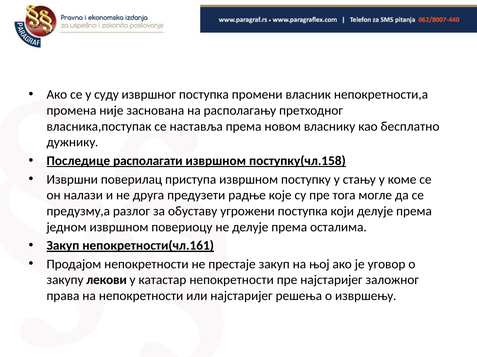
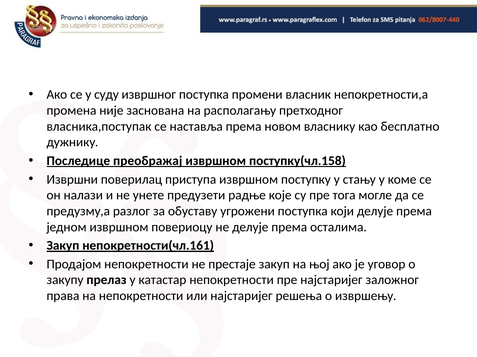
располагати: располагати -> преображај
друга: друга -> унете
лекови: лекови -> прелаз
